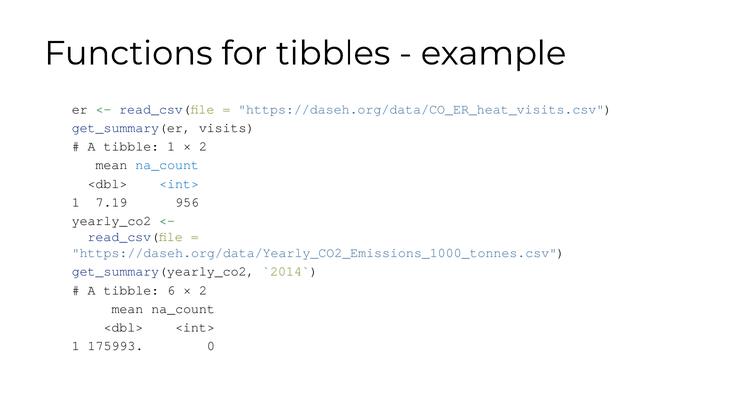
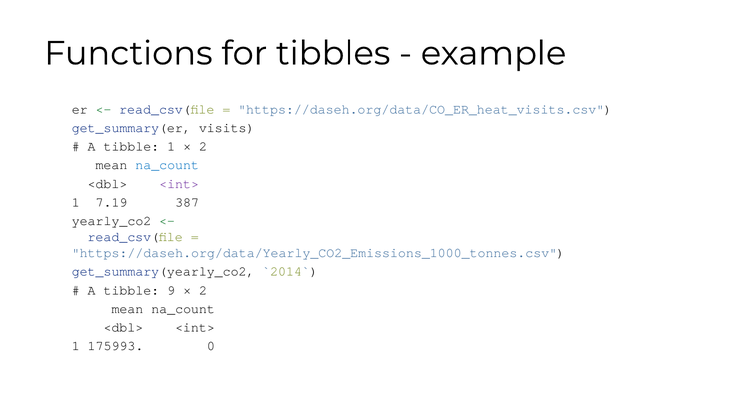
<int> at (179, 184) colour: blue -> purple
956: 956 -> 387
6: 6 -> 9
